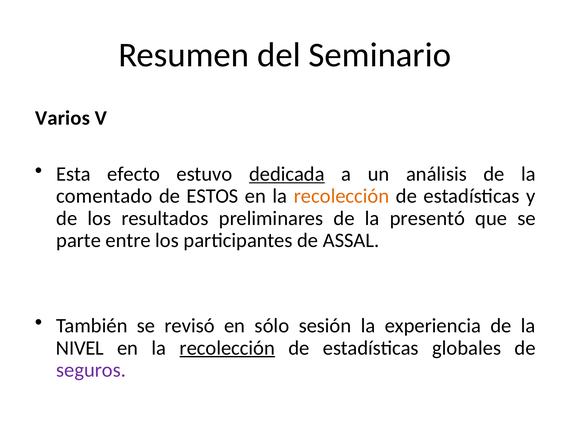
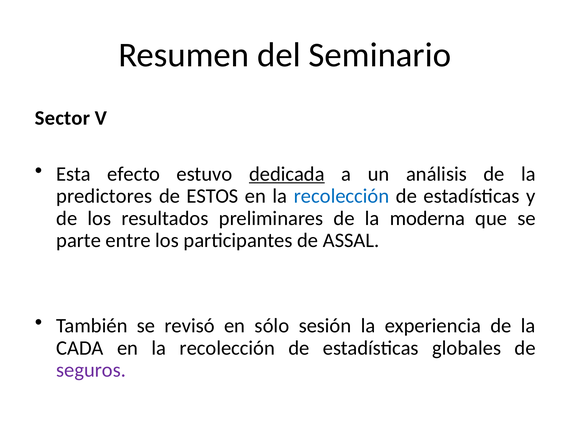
Varios: Varios -> Sector
comentado: comentado -> predictores
recolección at (342, 196) colour: orange -> blue
presentó: presentó -> moderna
NIVEL: NIVEL -> CADA
recolección at (227, 348) underline: present -> none
